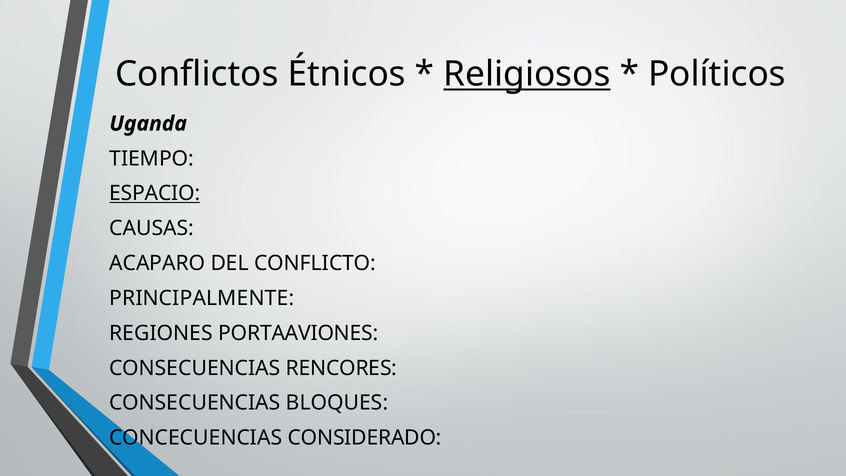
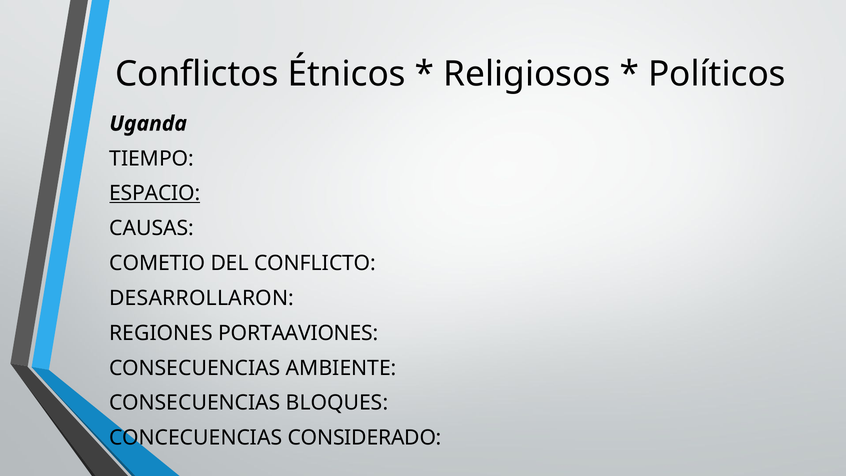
Religiosos underline: present -> none
ACAPARO: ACAPARO -> COMETIO
PRINCIPALMENTE: PRINCIPALMENTE -> DESARROLLARON
RENCORES: RENCORES -> AMBIENTE
